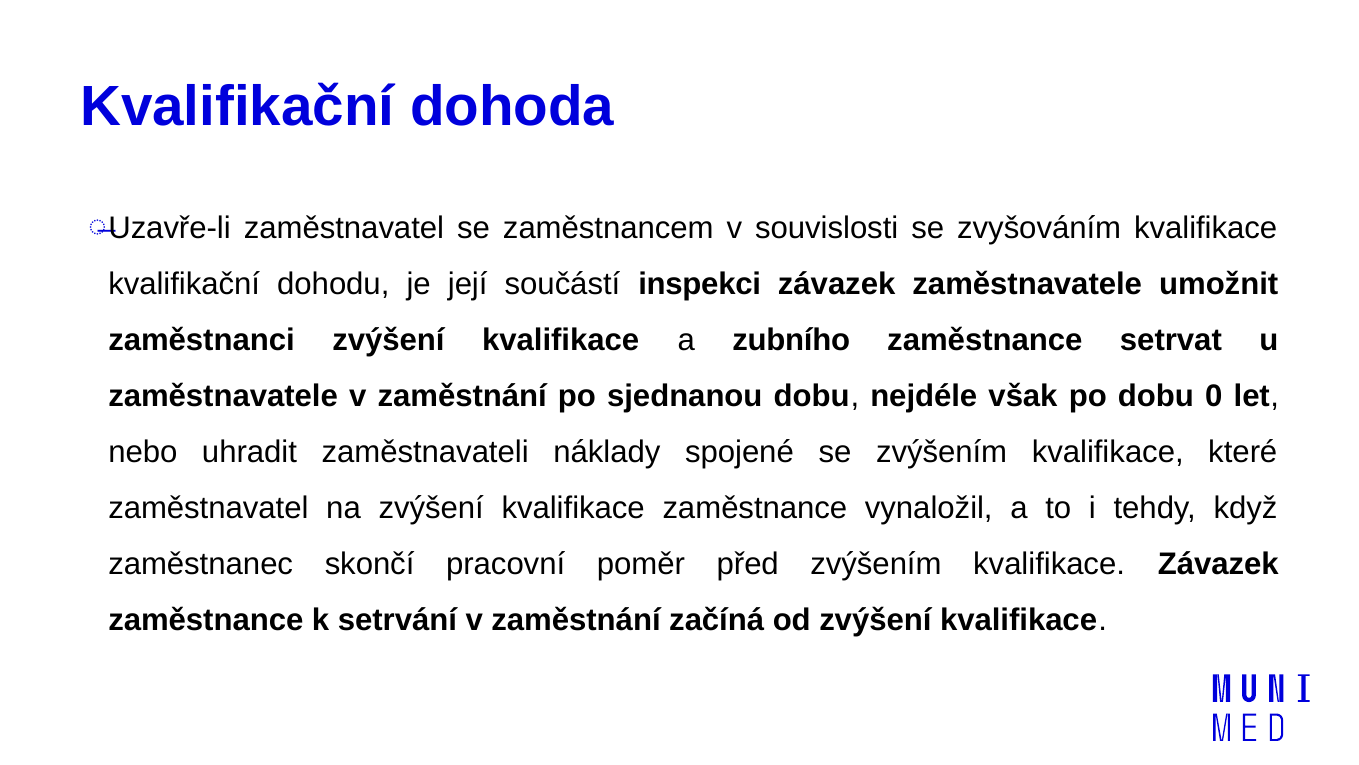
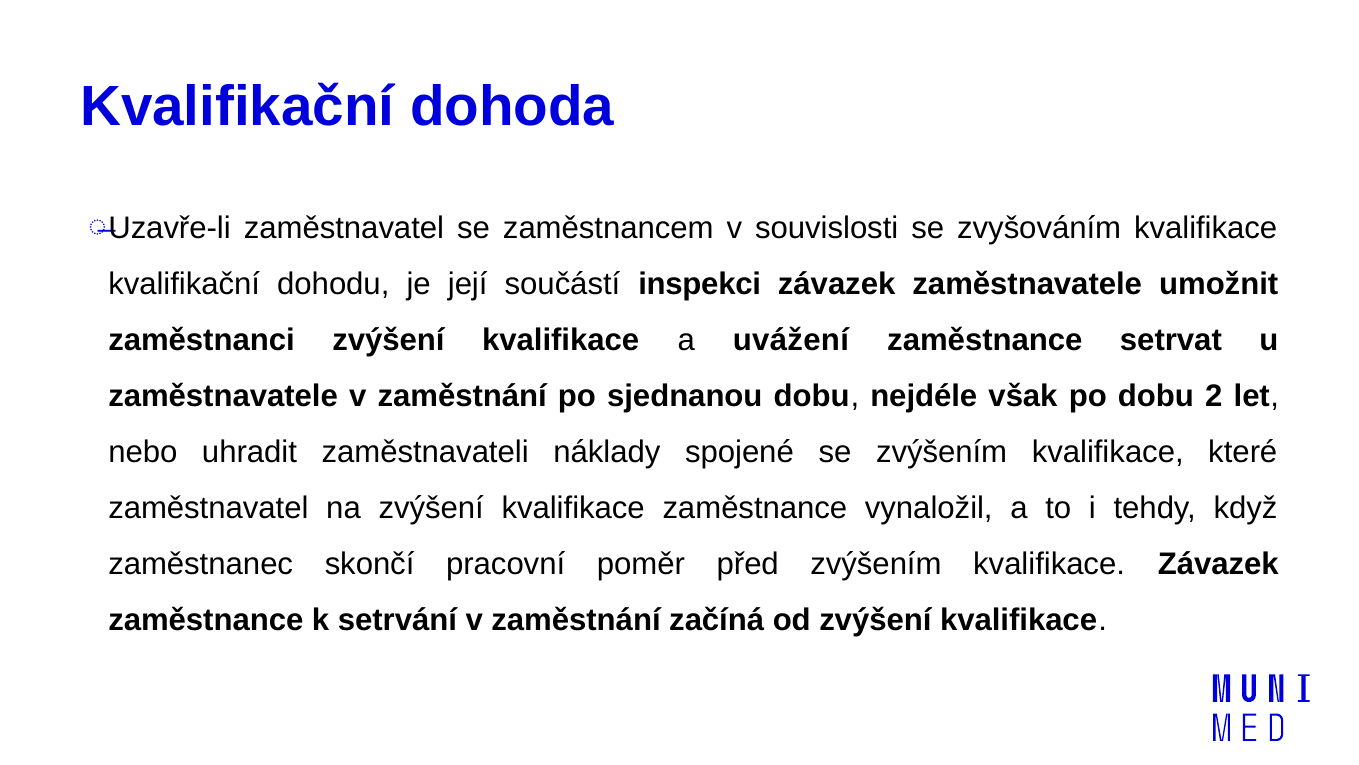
zubního: zubního -> uvážení
0: 0 -> 2
